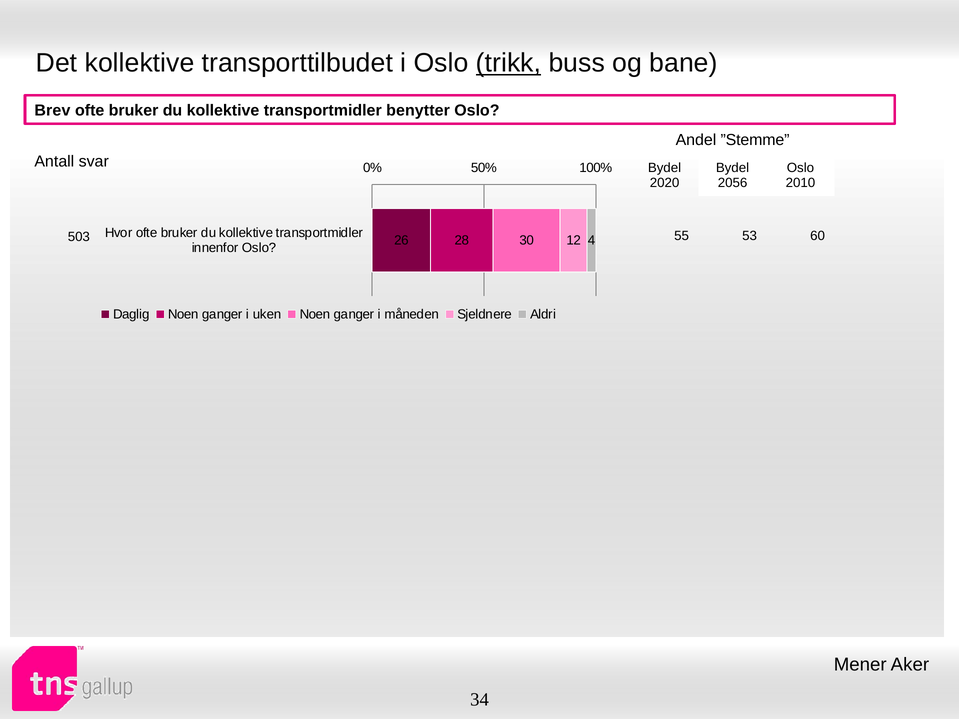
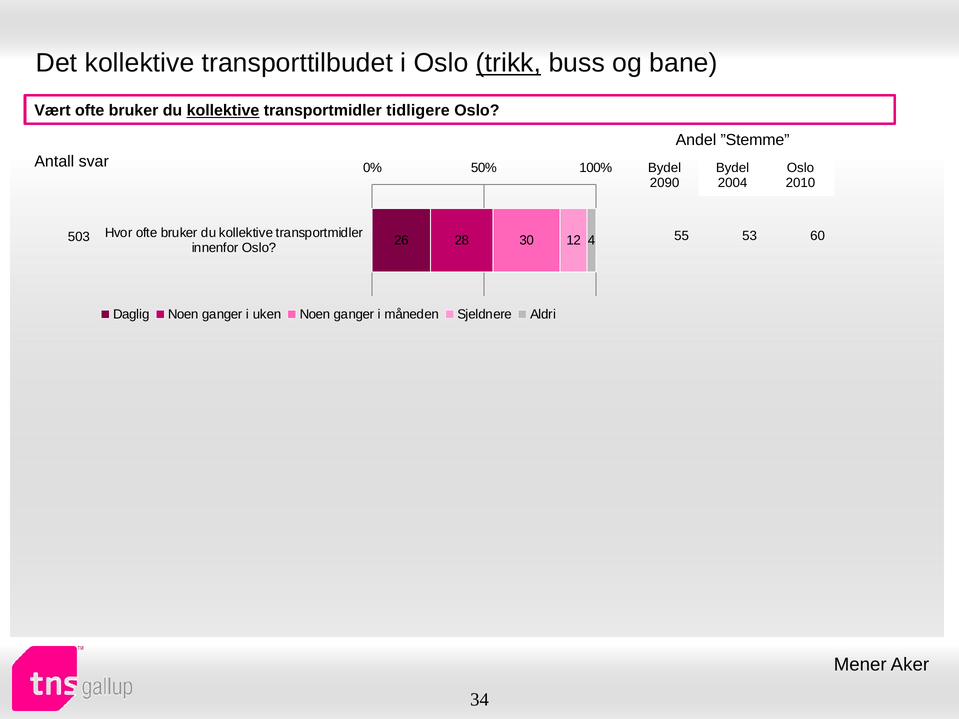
Brev: Brev -> Vært
kollektive at (223, 111) underline: none -> present
benytter: benytter -> tidligere
2020: 2020 -> 2090
2056: 2056 -> 2004
